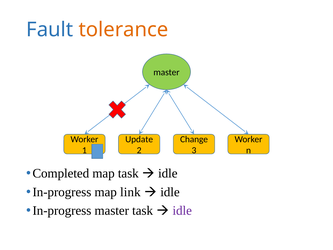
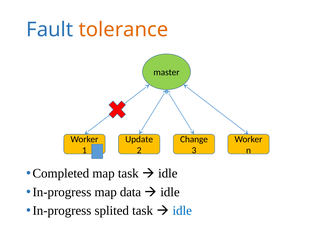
link: link -> data
In-progress master: master -> splited
idle at (182, 210) colour: purple -> blue
